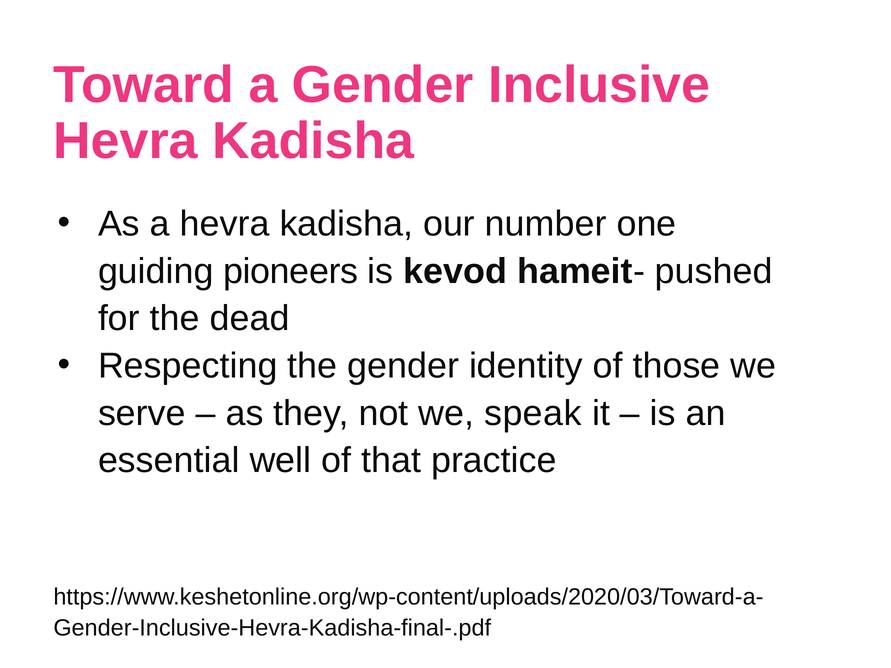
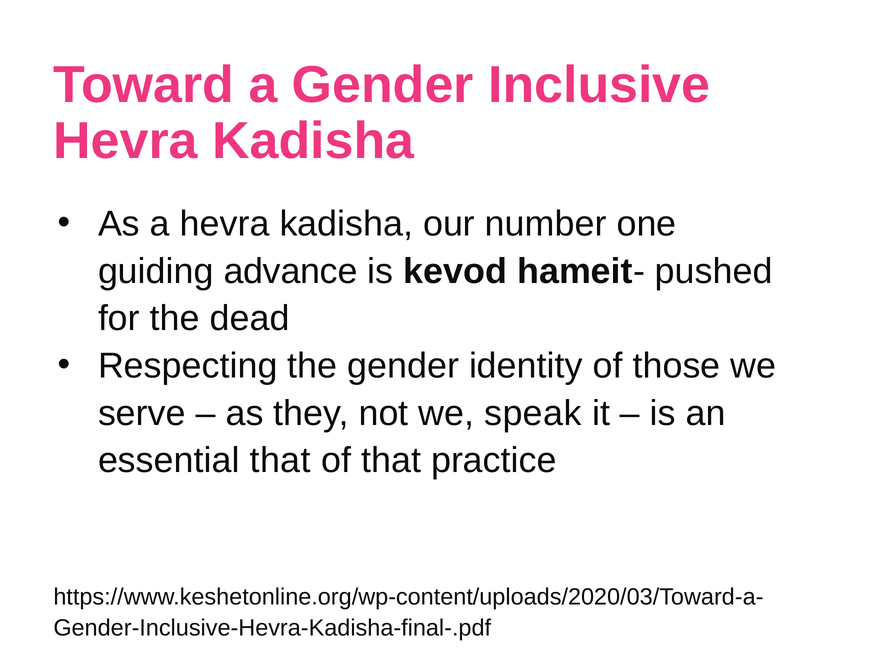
pioneers: pioneers -> advance
essential well: well -> that
